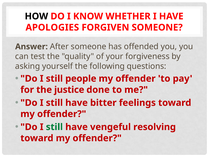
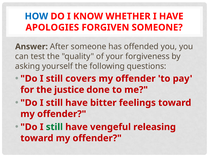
HOW colour: black -> blue
people: people -> covers
resolving: resolving -> releasing
